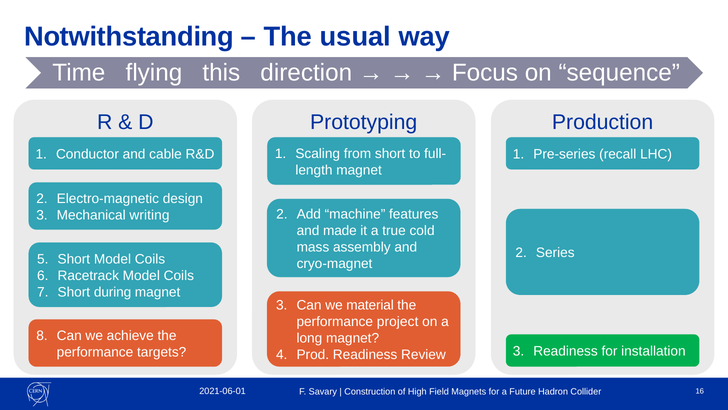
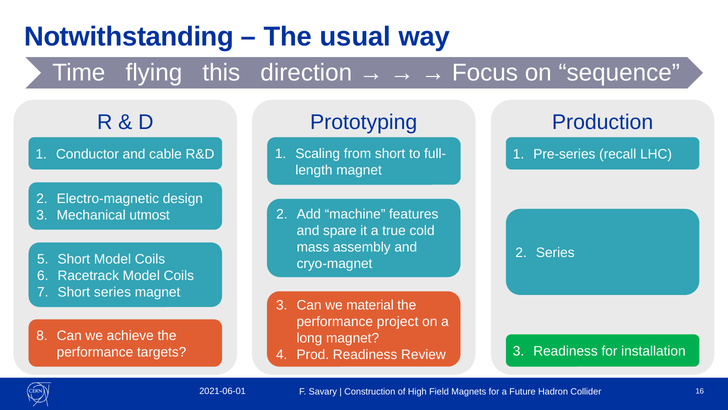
writing: writing -> utmost
made: made -> spare
Short during: during -> series
